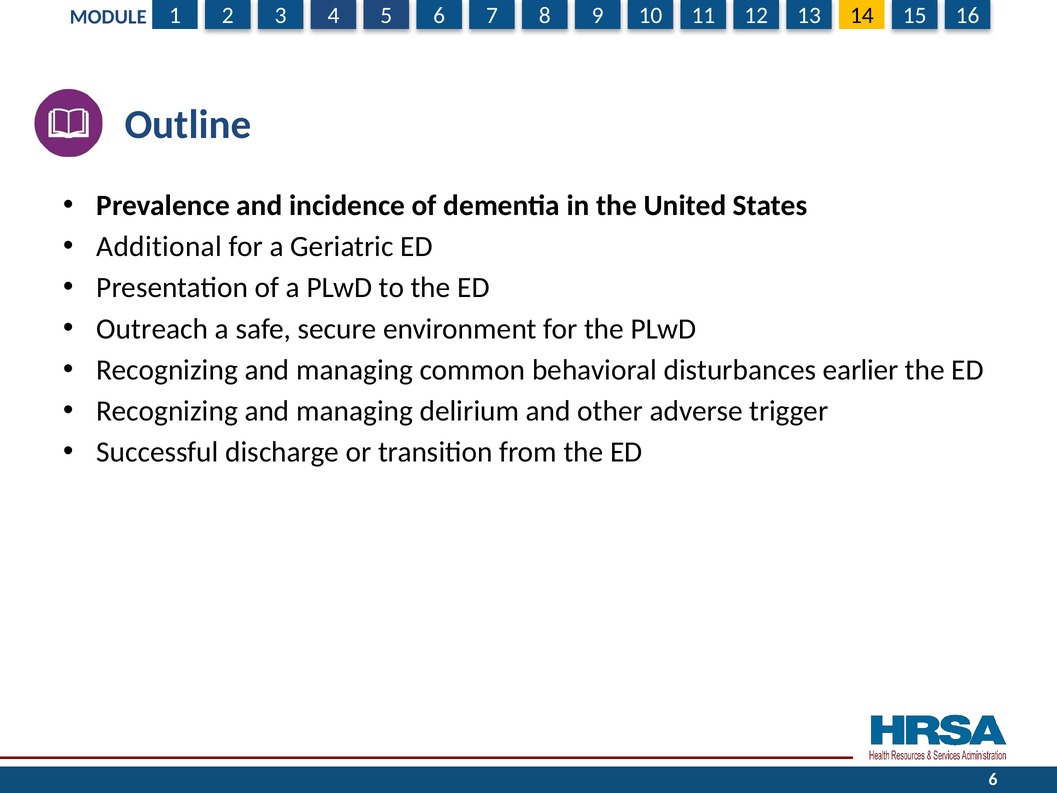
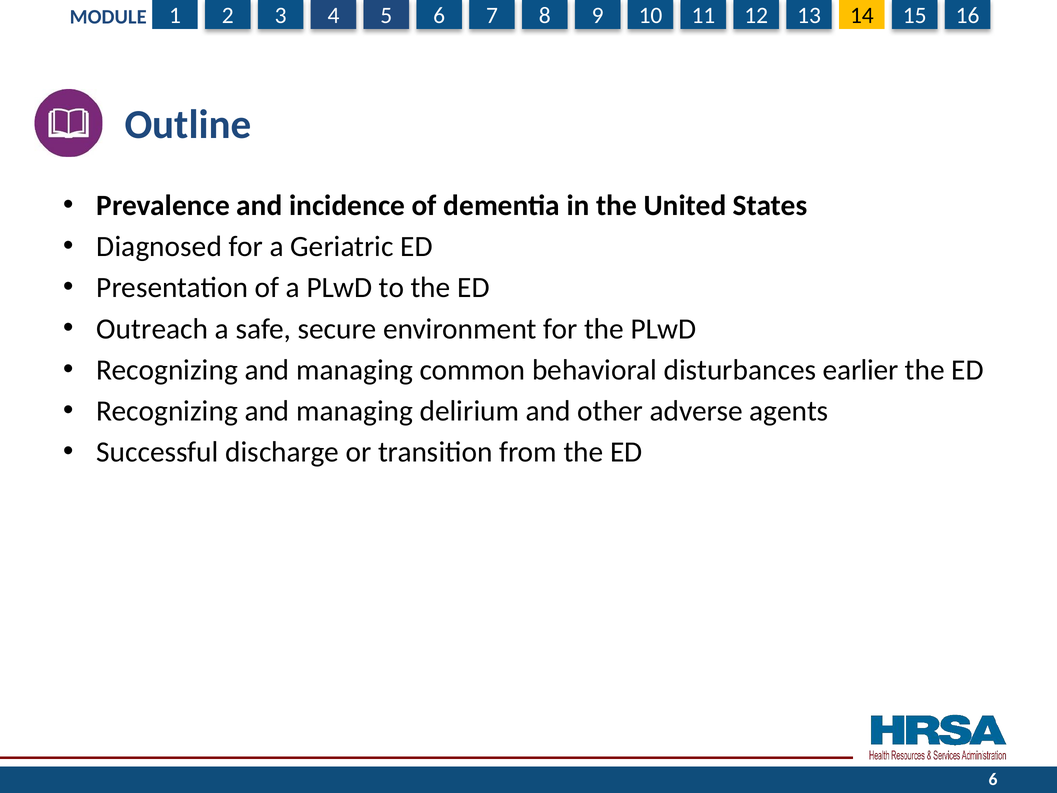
Additional: Additional -> Diagnosed
trigger: trigger -> agents
